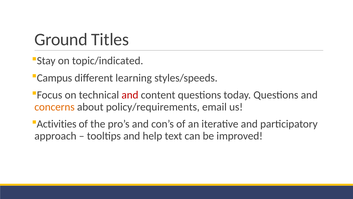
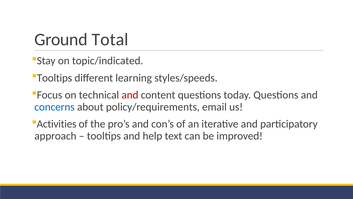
Titles: Titles -> Total
Campus at (54, 78): Campus -> Tooltips
concerns colour: orange -> blue
